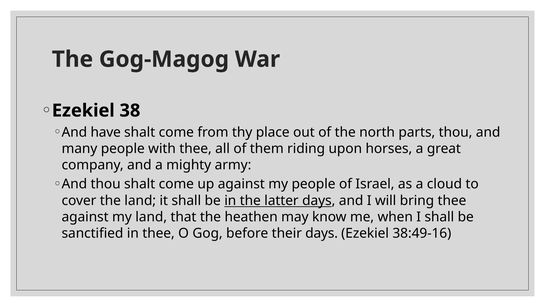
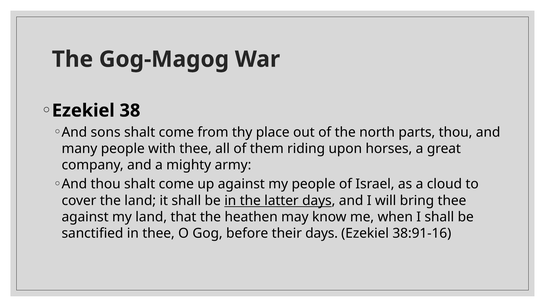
have: have -> sons
38:49-16: 38:49-16 -> 38:91-16
